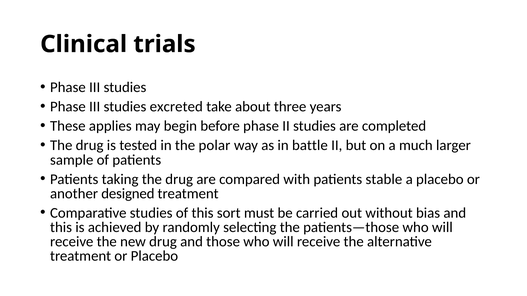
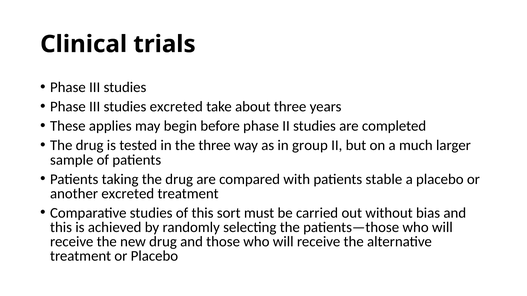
the polar: polar -> three
battle: battle -> group
another designed: designed -> excreted
